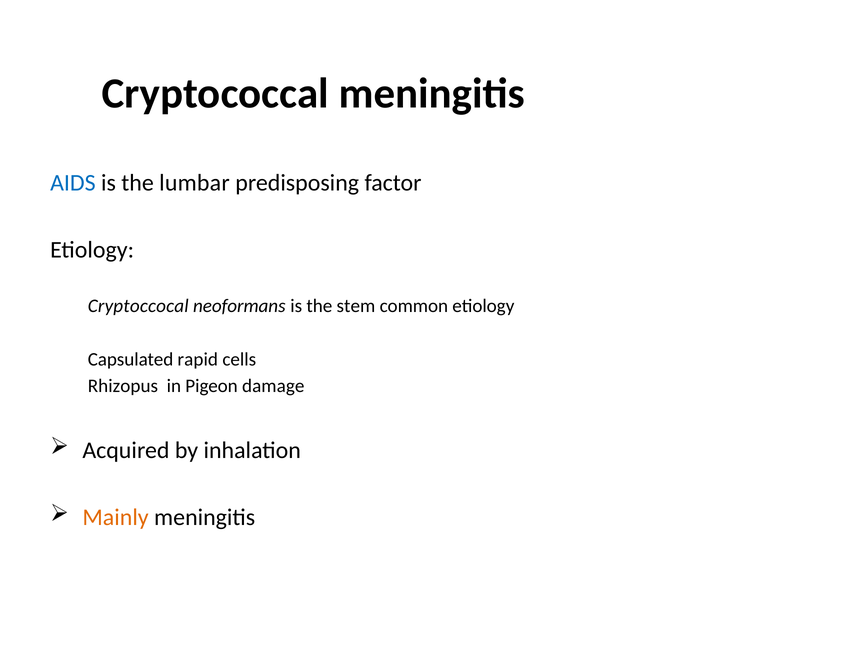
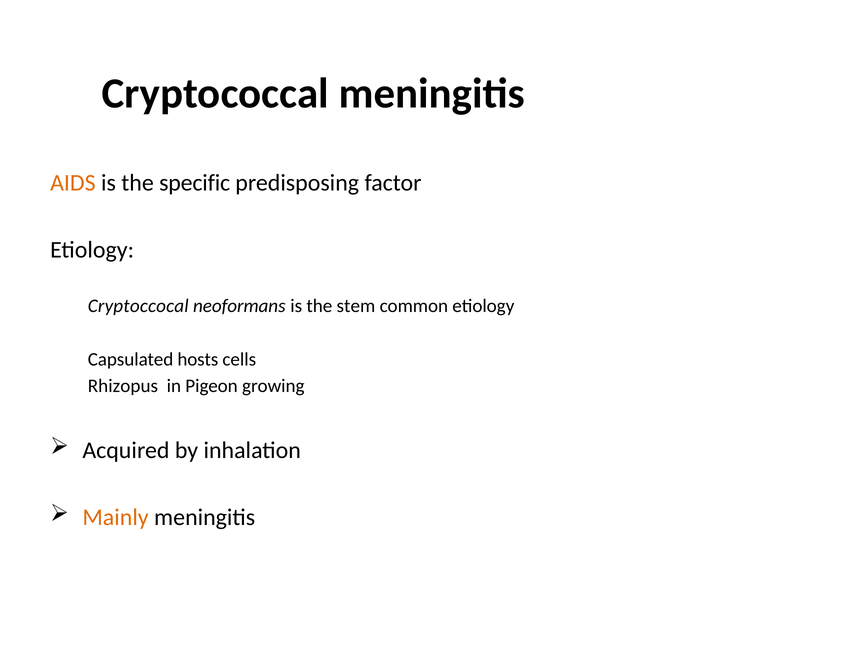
AIDS colour: blue -> orange
lumbar: lumbar -> specific
rapid: rapid -> hosts
damage: damage -> growing
